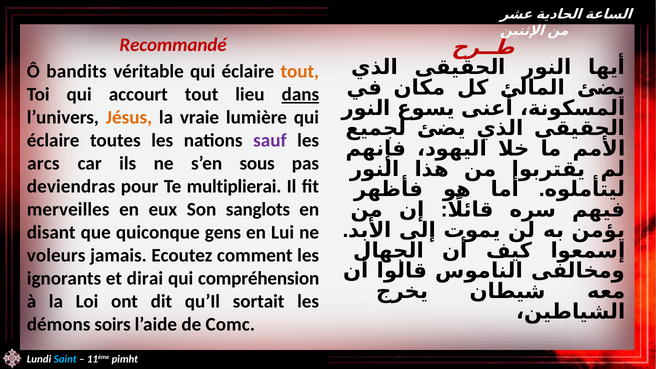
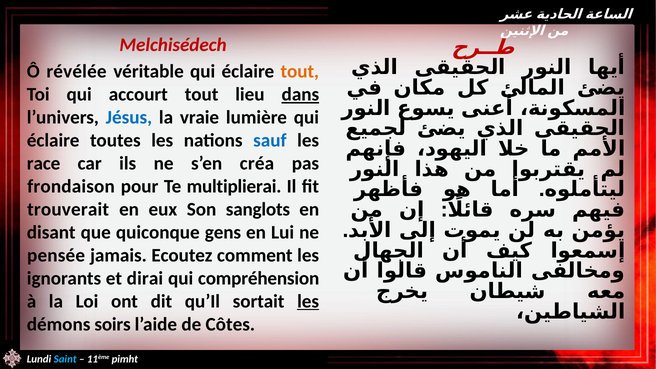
Recommandé: Recommandé -> Melchisédech
bandits: bandits -> révélée
Jésus colour: orange -> blue
sauf colour: purple -> blue
arcs: arcs -> race
sous: sous -> créa
deviendras: deviendras -> frondaison
merveilles: merveilles -> trouverait
voleurs: voleurs -> pensée
les at (308, 301) underline: none -> present
Comc: Comc -> Côtes
